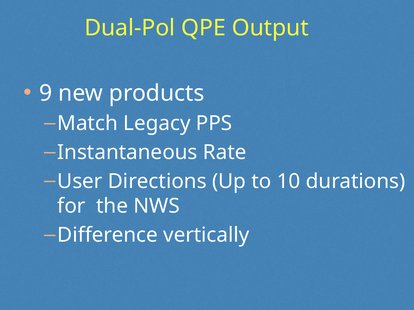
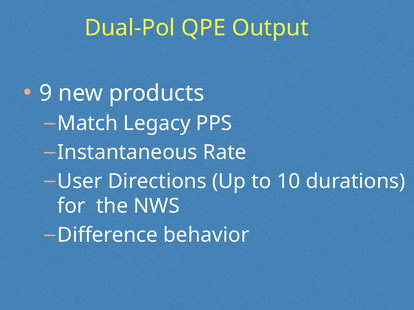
vertically: vertically -> behavior
